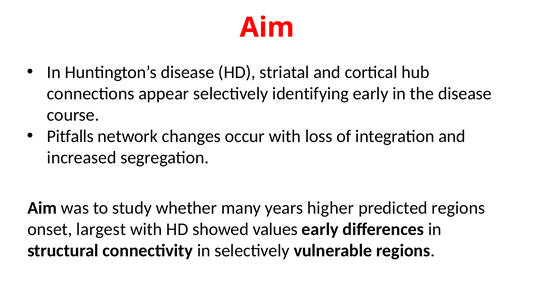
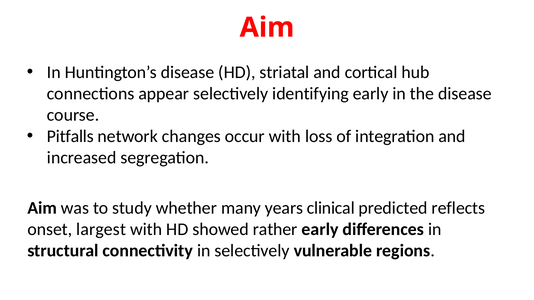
higher: higher -> clinical
predicted regions: regions -> reflects
values: values -> rather
